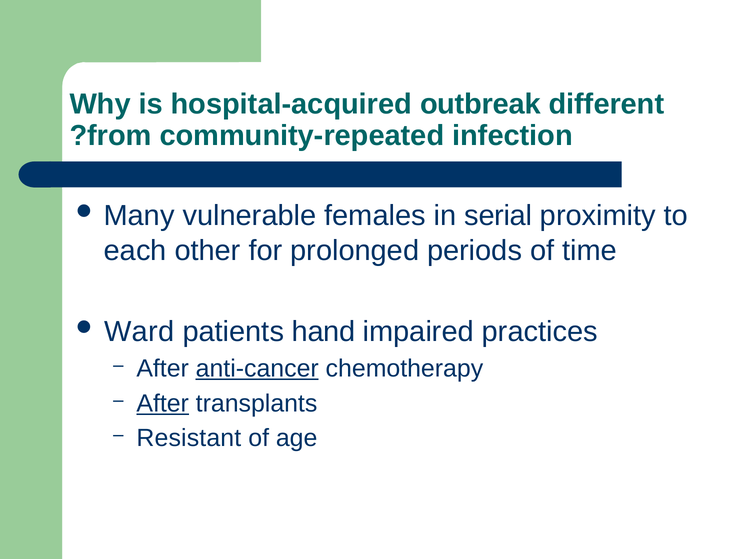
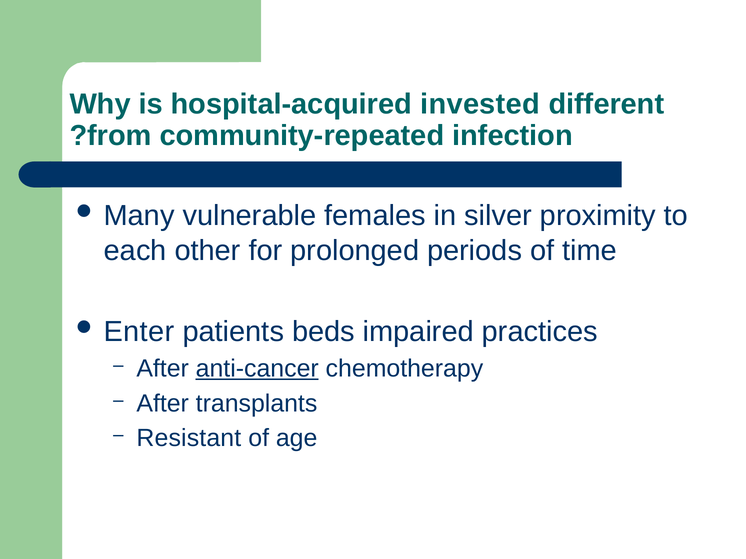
outbreak: outbreak -> invested
serial: serial -> silver
Ward: Ward -> Enter
hand: hand -> beds
After at (163, 404) underline: present -> none
